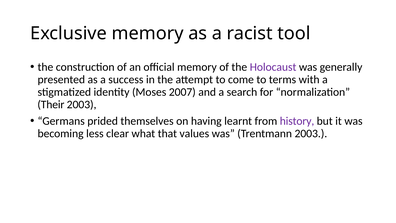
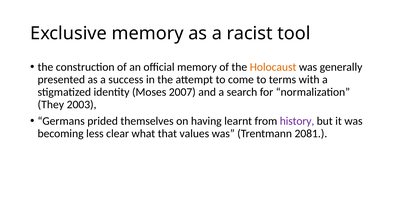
Holocaust colour: purple -> orange
Their: Their -> They
Trentmann 2003: 2003 -> 2081
